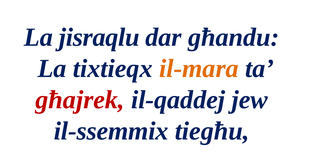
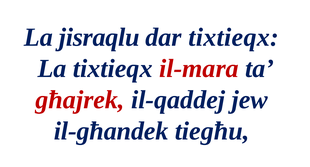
dar għandu: għandu -> tixtieqx
il-mara colour: orange -> red
il-ssemmix: il-ssemmix -> il-għandek
